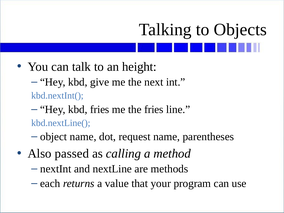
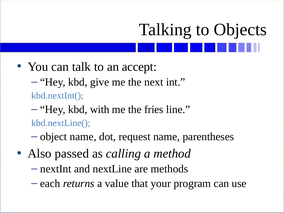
height: height -> accept
kbd fries: fries -> with
